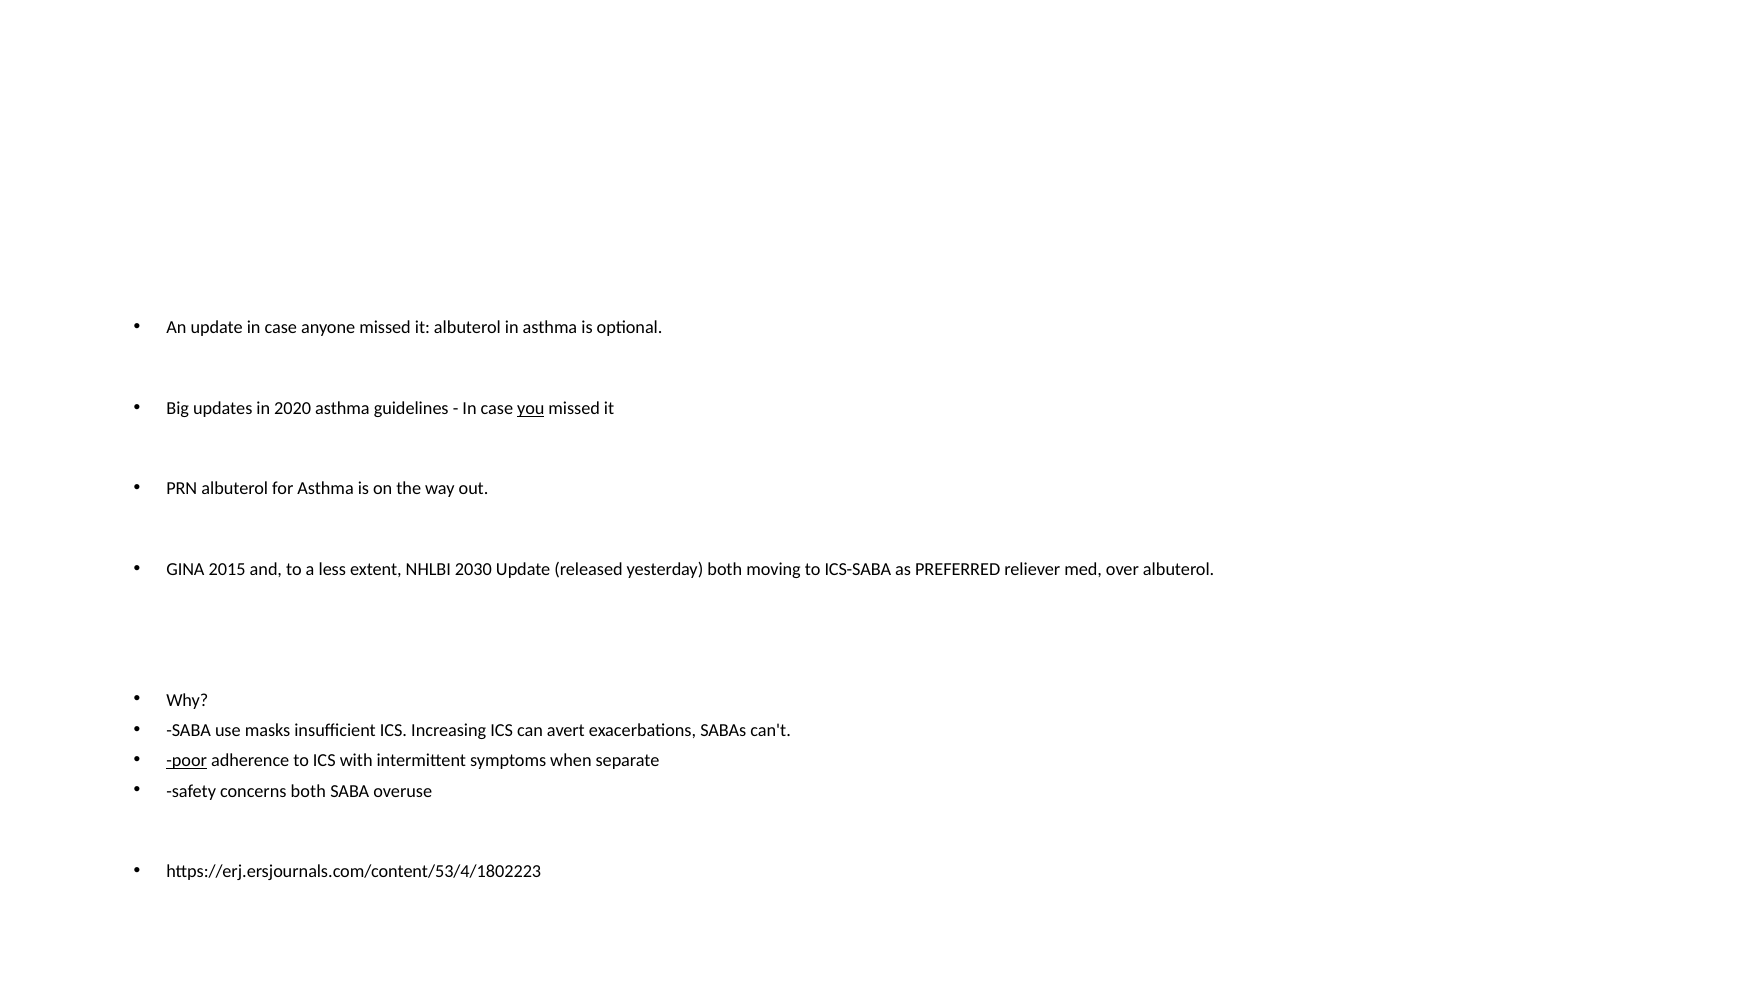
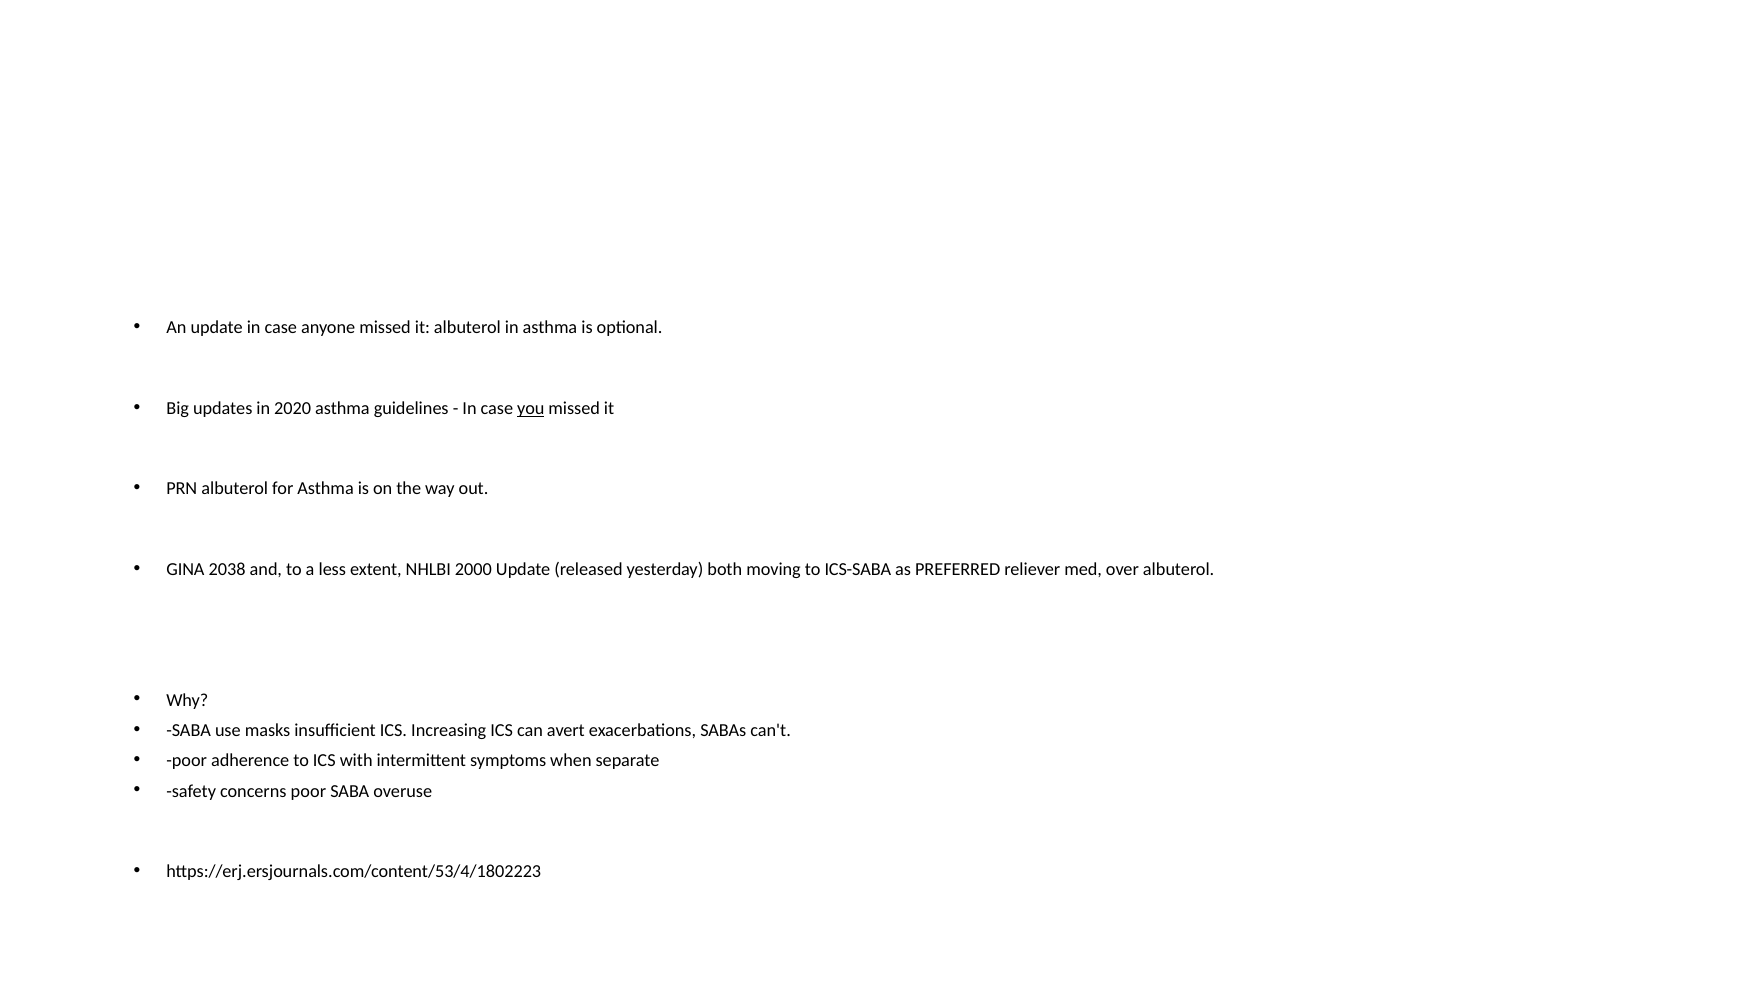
2015: 2015 -> 2038
2030: 2030 -> 2000
poor at (187, 760) underline: present -> none
concerns both: both -> poor
